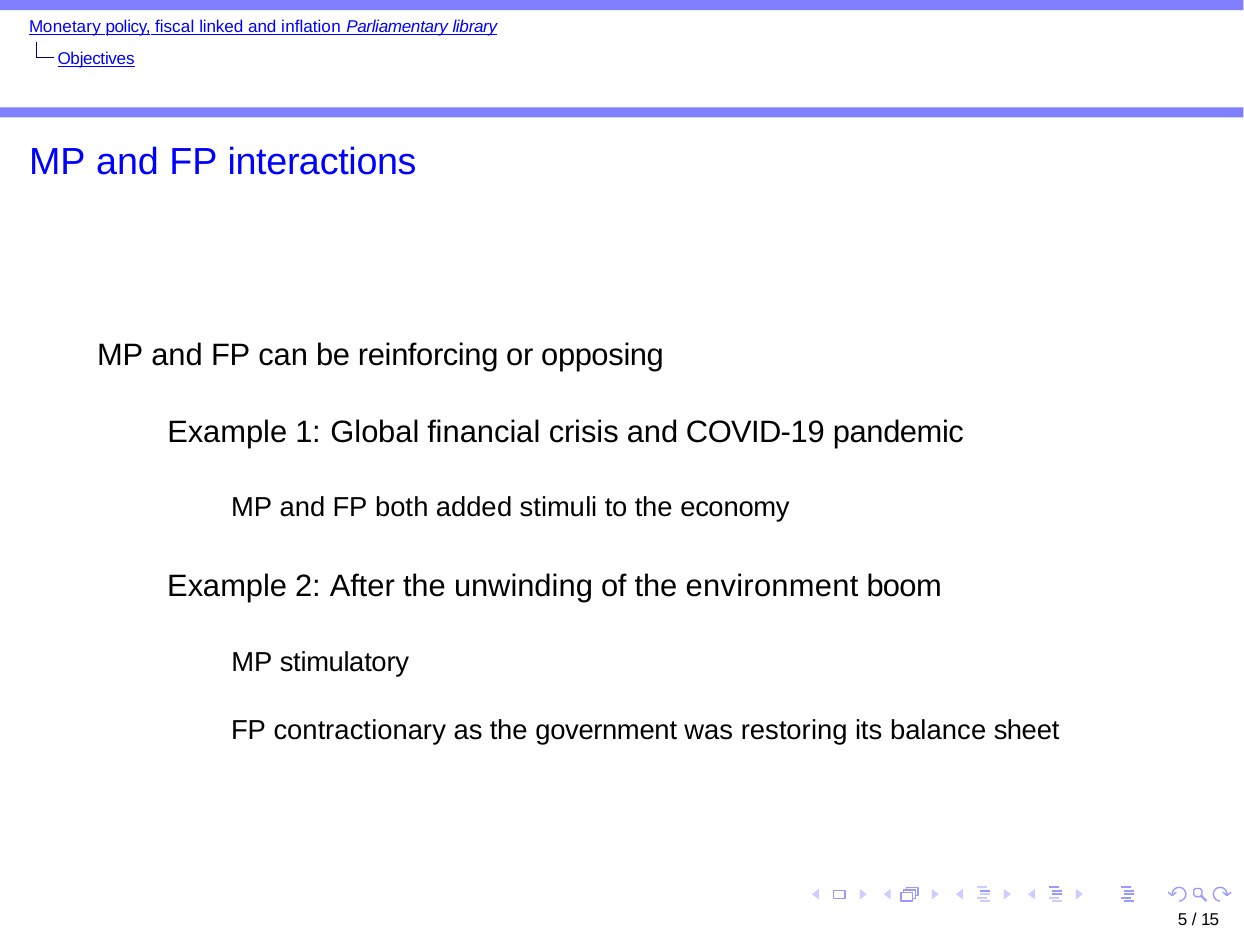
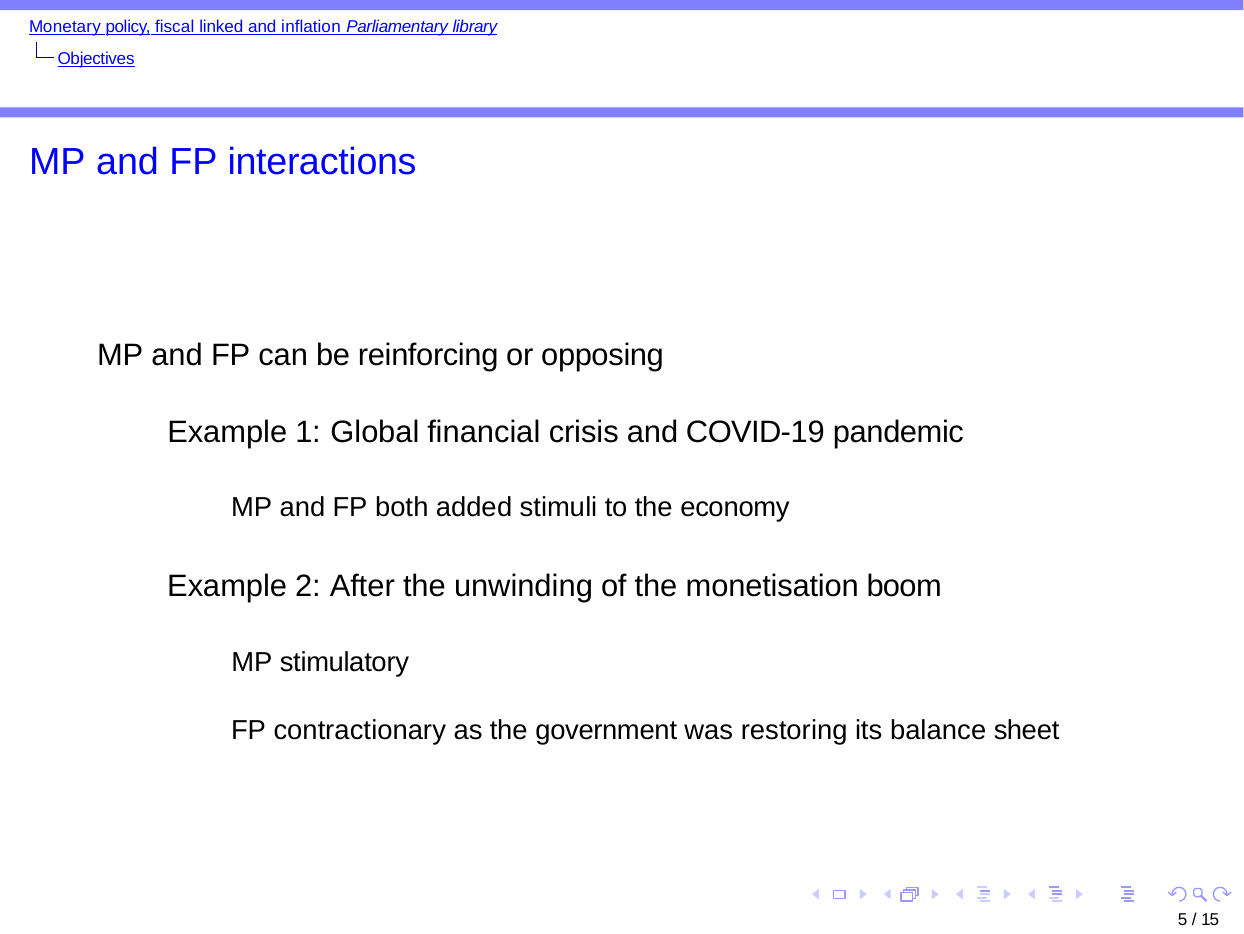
environment: environment -> monetisation
